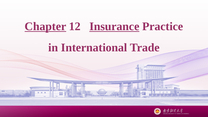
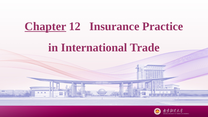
Insurance underline: present -> none
